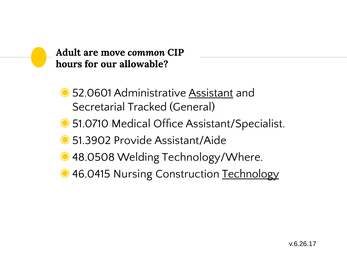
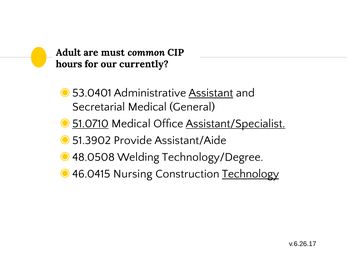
move: move -> must
allowable: allowable -> currently
52.0601: 52.0601 -> 53.0401
Secretarial Tracked: Tracked -> Medical
51.0710 underline: none -> present
Assistant/Specialist underline: none -> present
Technology/Where: Technology/Where -> Technology/Degree
